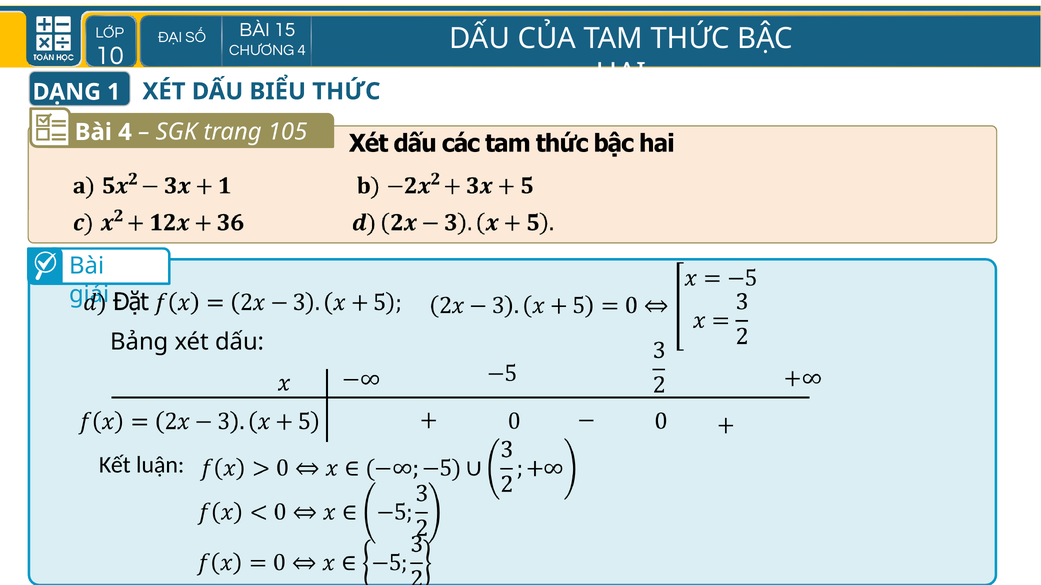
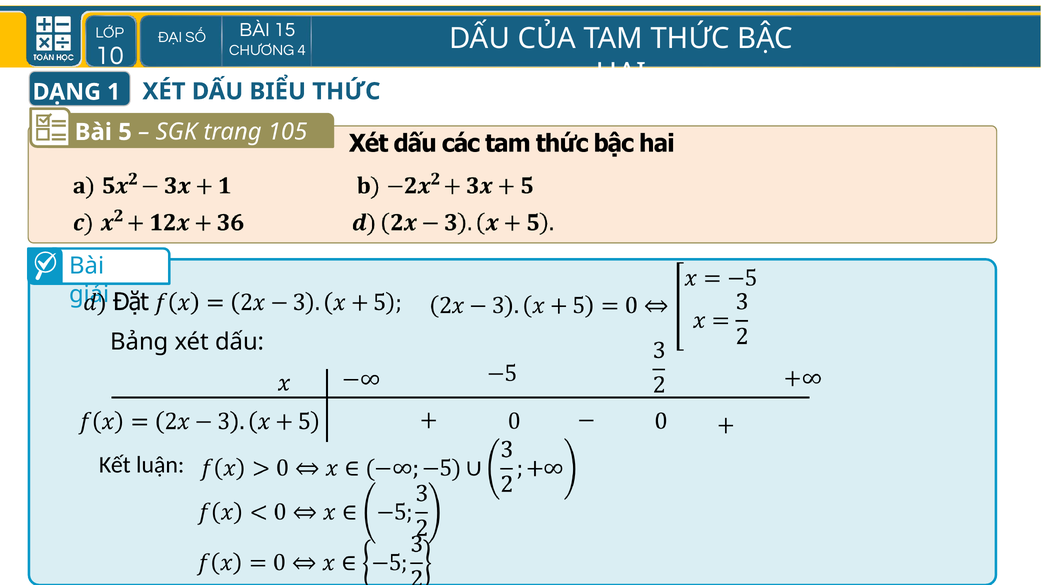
Bài 4: 4 -> 5
